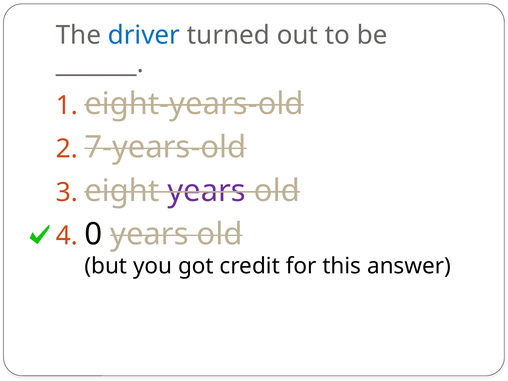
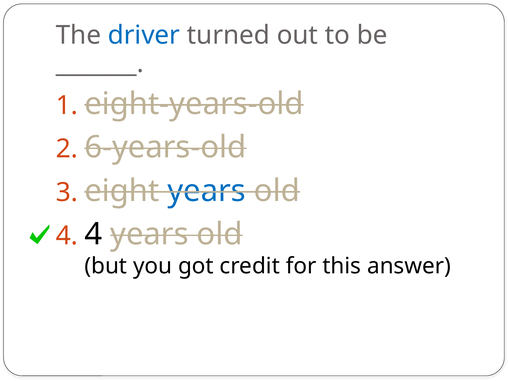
7-years-old: 7-years-old -> 6-years-old
years at (207, 191) colour: purple -> blue
0 at (93, 234): 0 -> 4
